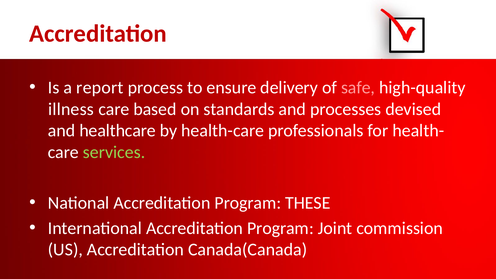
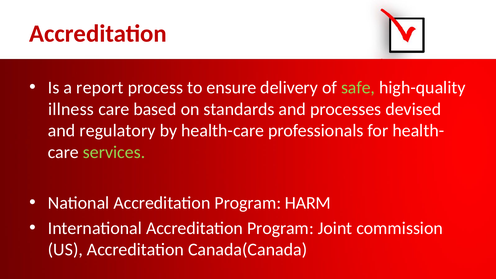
safe colour: pink -> light green
healthcare: healthcare -> regulatory
THESE: THESE -> HARM
